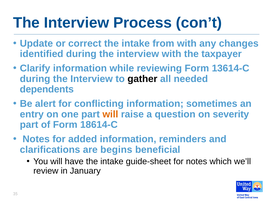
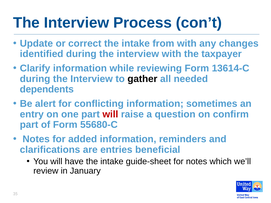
will at (110, 114) colour: orange -> red
severity: severity -> confirm
18614-C: 18614-C -> 55680-C
begins: begins -> entries
